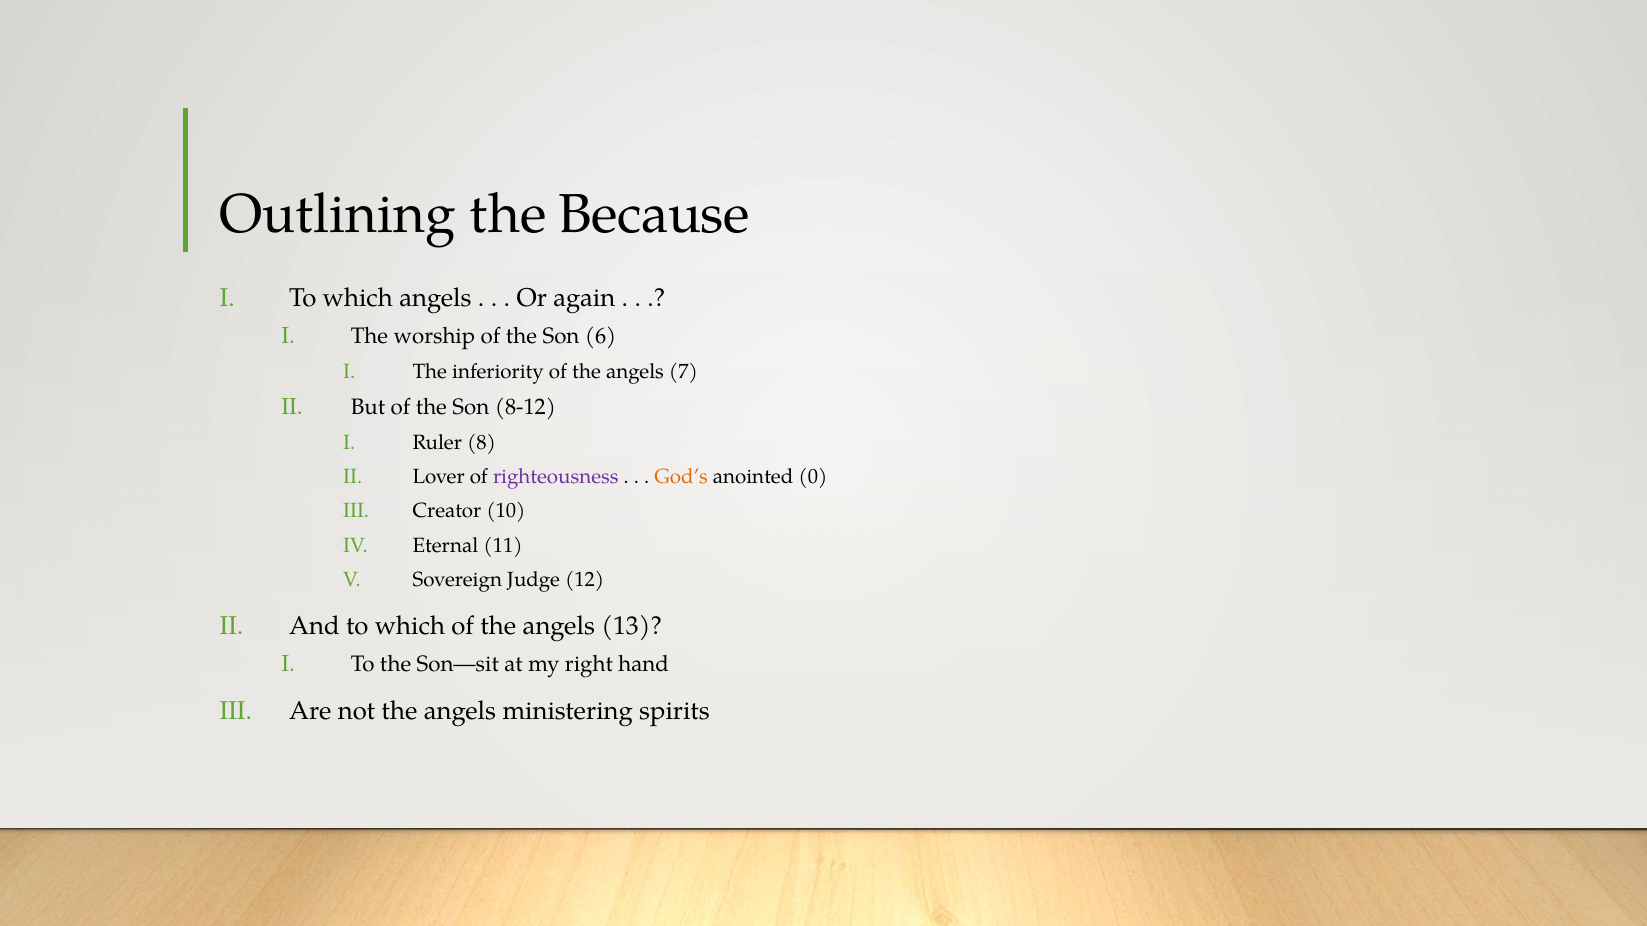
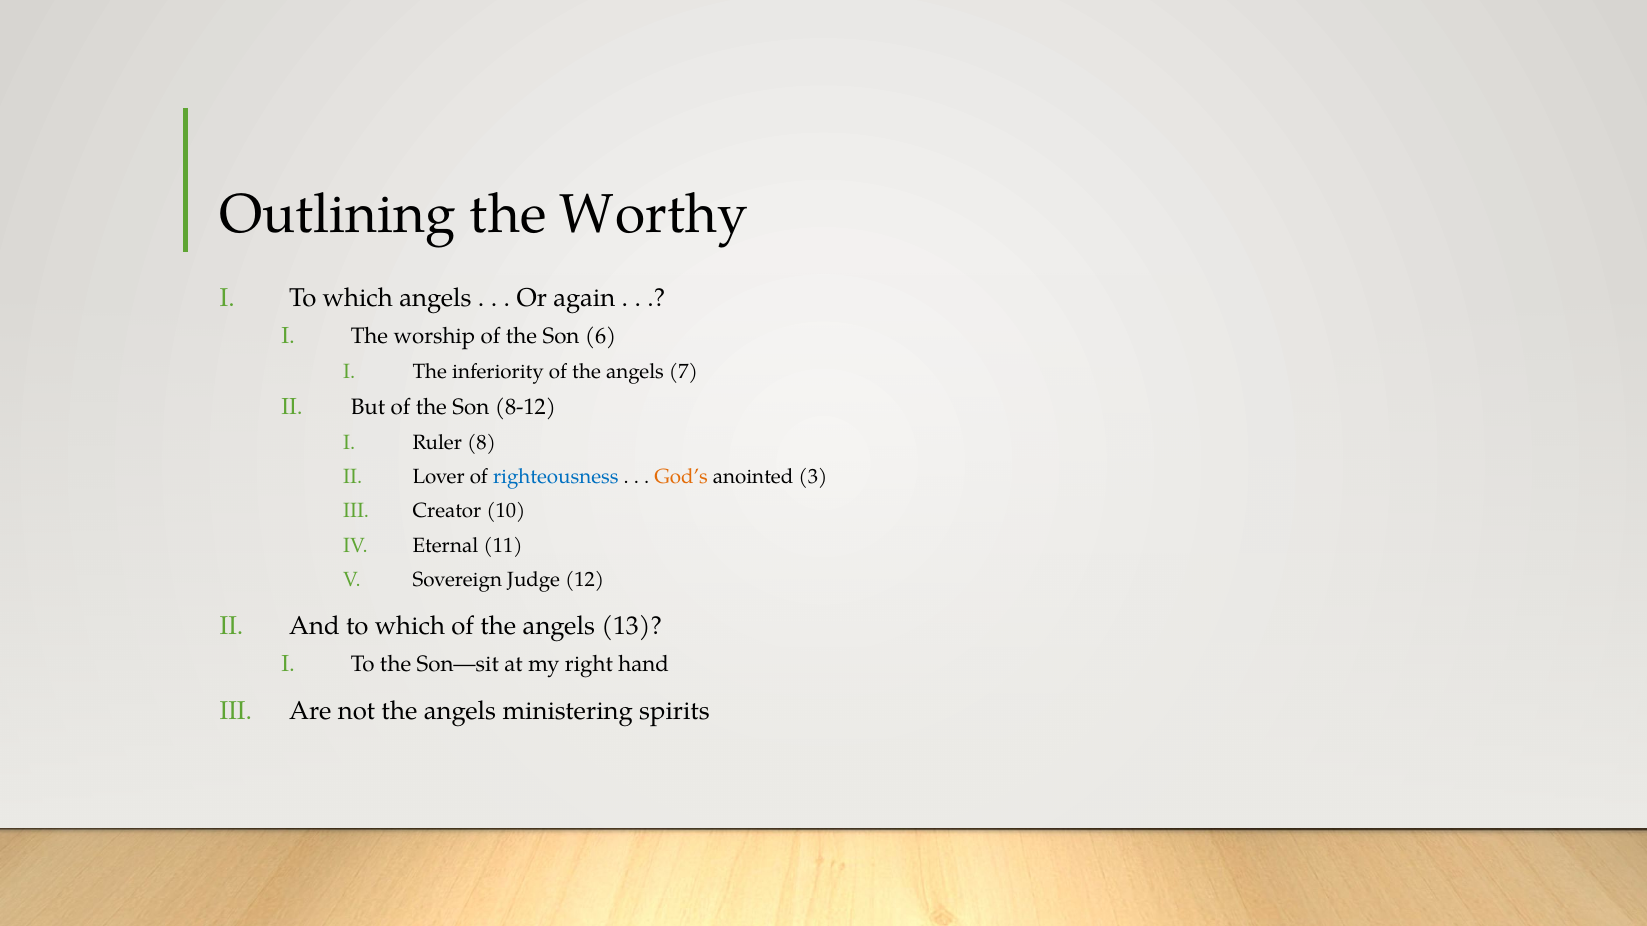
Because: Because -> Worthy
righteousness colour: purple -> blue
0: 0 -> 3
